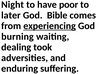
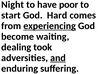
later: later -> start
Bible: Bible -> Hard
burning: burning -> become
and underline: none -> present
